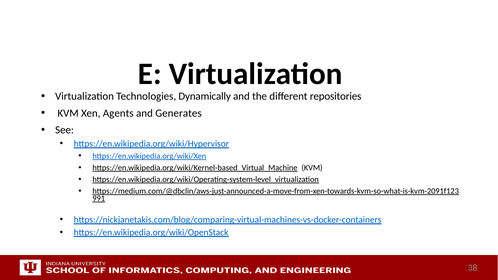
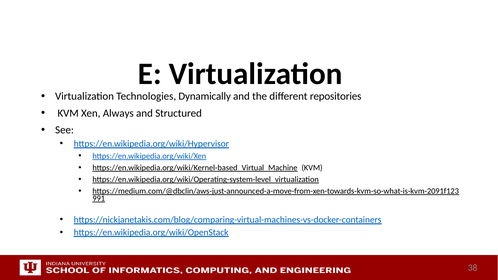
Agents: Agents -> Always
Generates: Generates -> Structured
